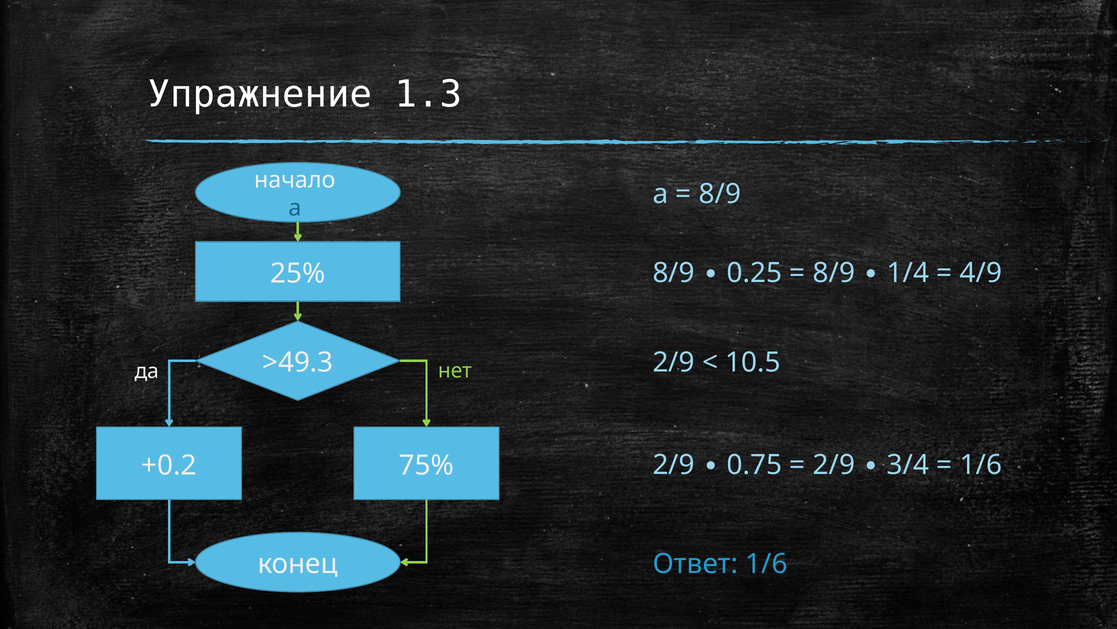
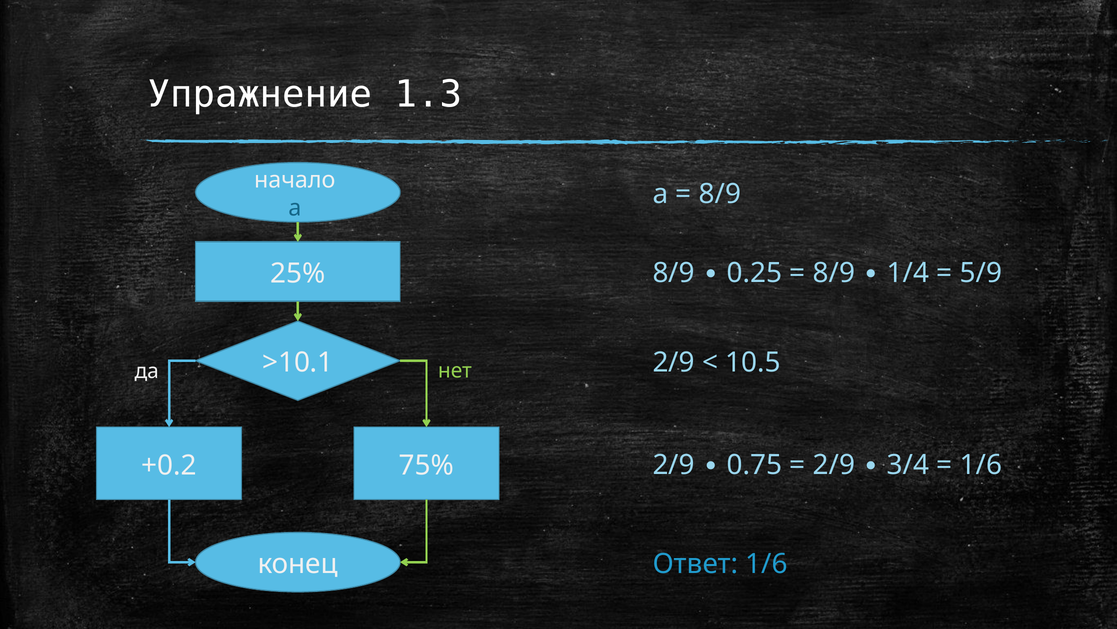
4/9: 4/9 -> 5/9
>49.3: >49.3 -> >10.1
